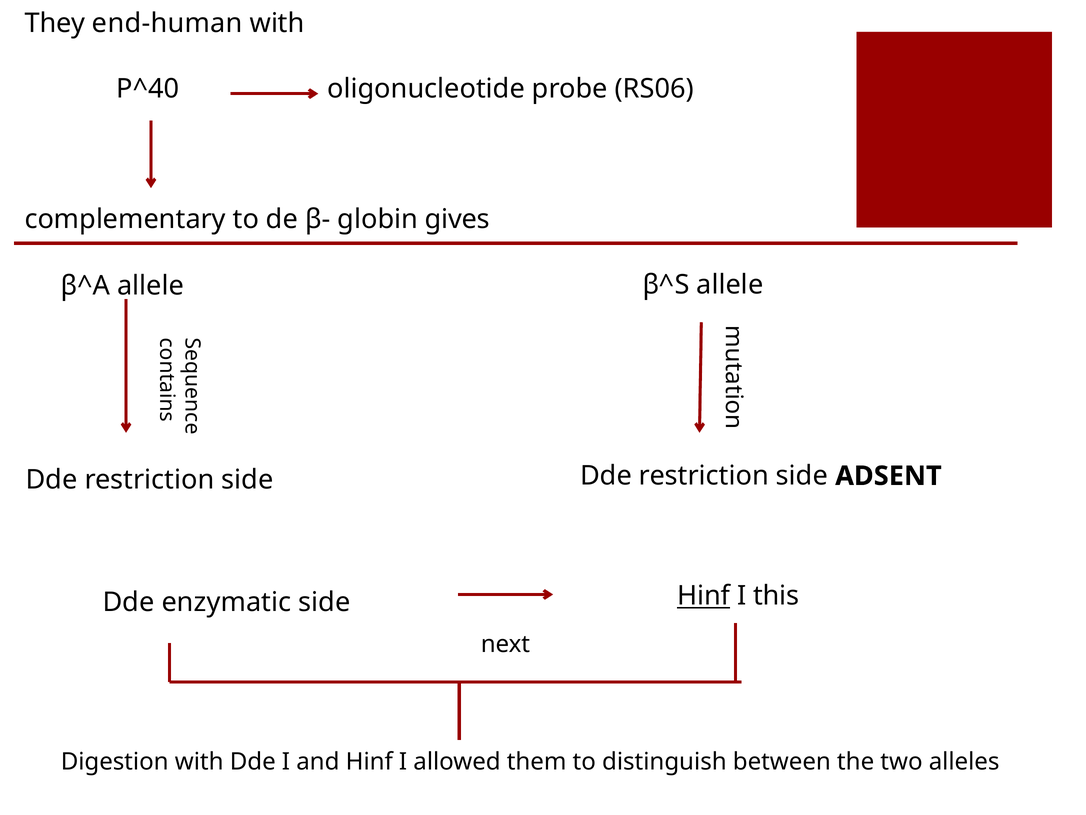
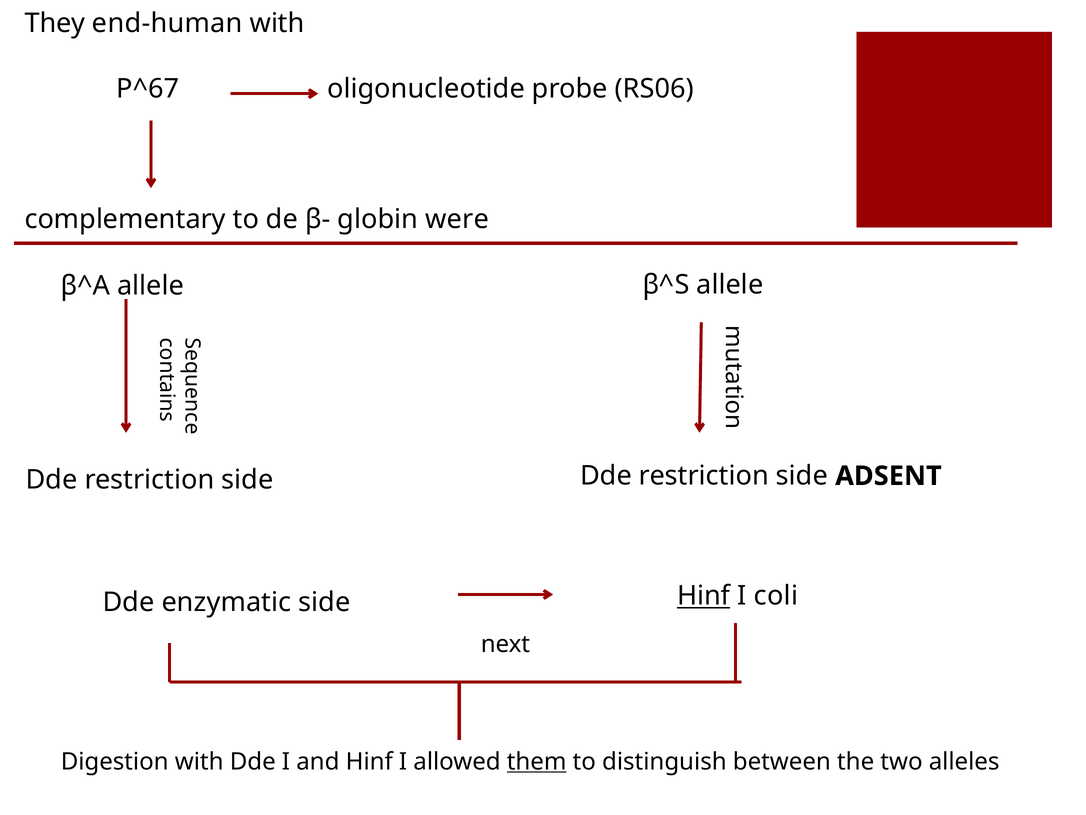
P^40: P^40 -> P^67
gives: gives -> were
this: this -> coli
them underline: none -> present
